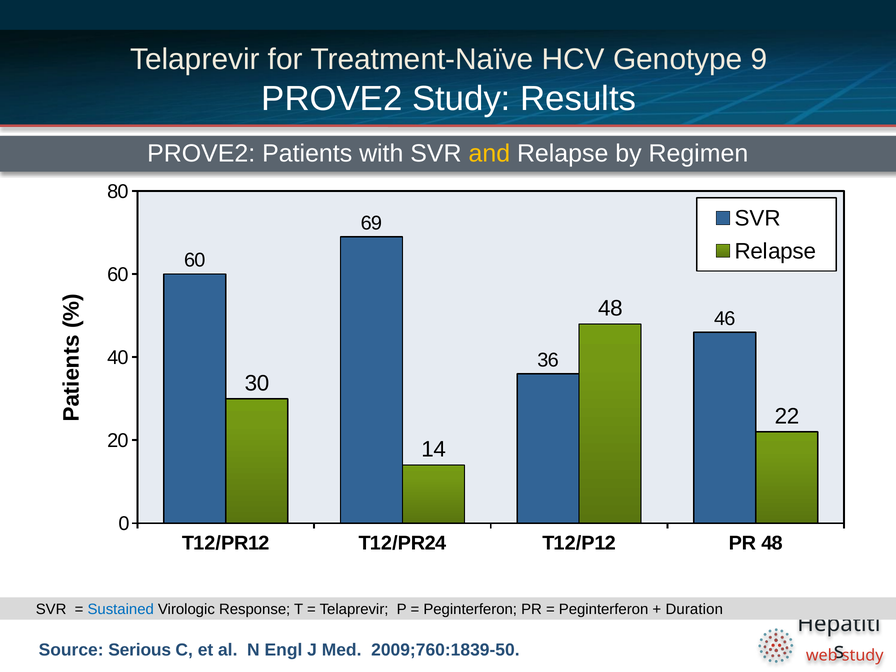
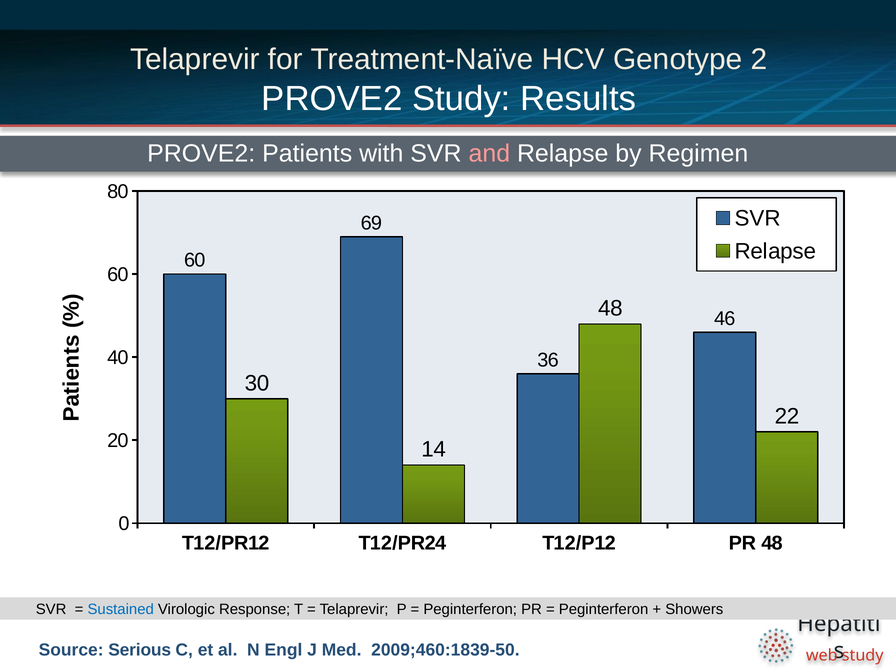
9: 9 -> 2
and colour: yellow -> pink
Duration: Duration -> Showers
2009;760:1839-50: 2009;760:1839-50 -> 2009;460:1839-50
